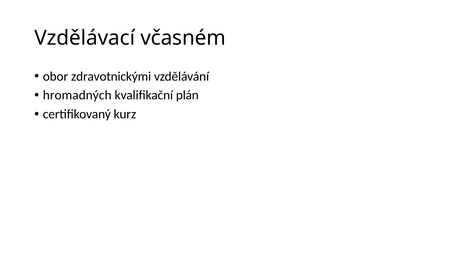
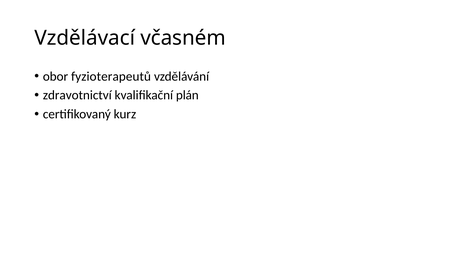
zdravotnickými: zdravotnickými -> fyzioterapeutů
hromadných: hromadných -> zdravotnictví
